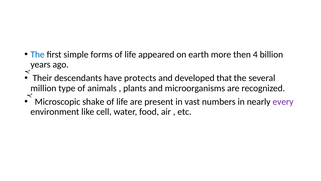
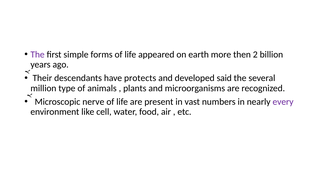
The at (38, 54) colour: blue -> purple
4: 4 -> 2
that: that -> said
shake: shake -> nerve
